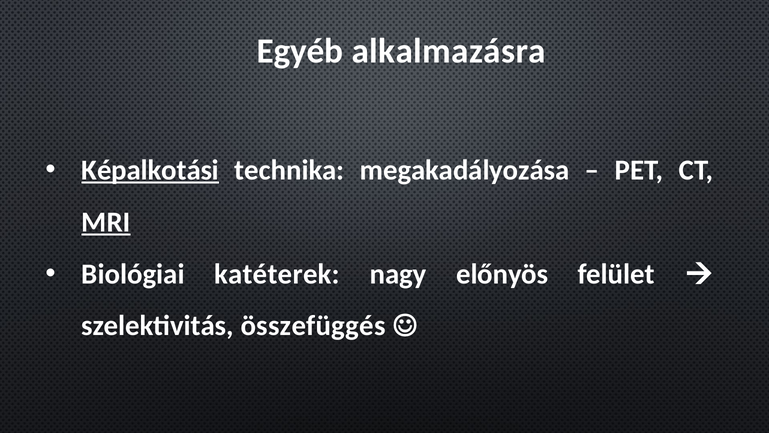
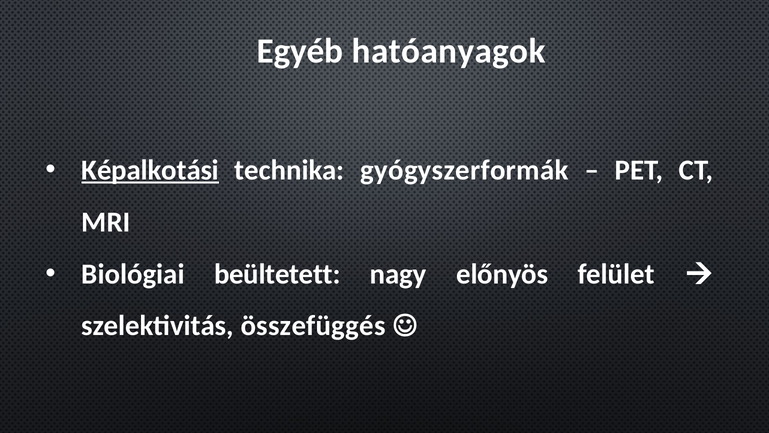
alkalmazásra: alkalmazásra -> hatóanyagok
megakadályozása: megakadályozása -> gyógyszerformák
MRI underline: present -> none
katéterek: katéterek -> beültetett
